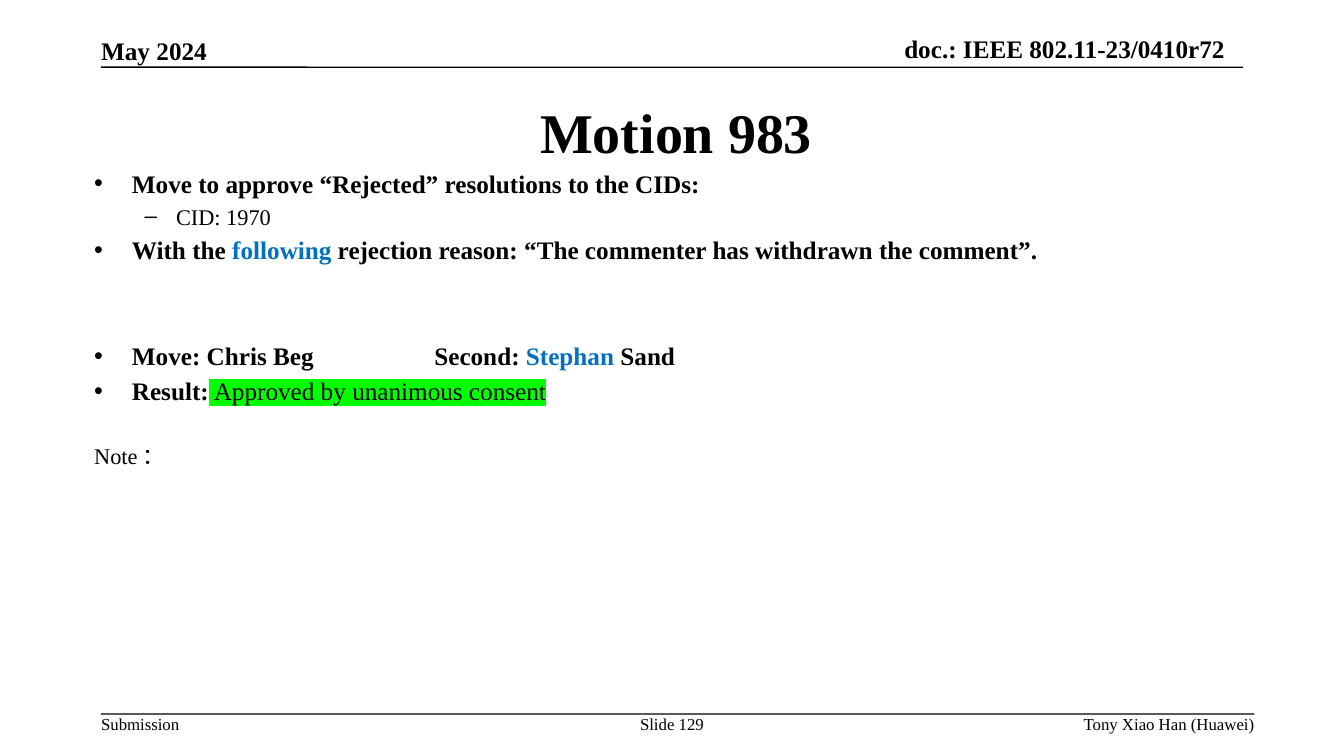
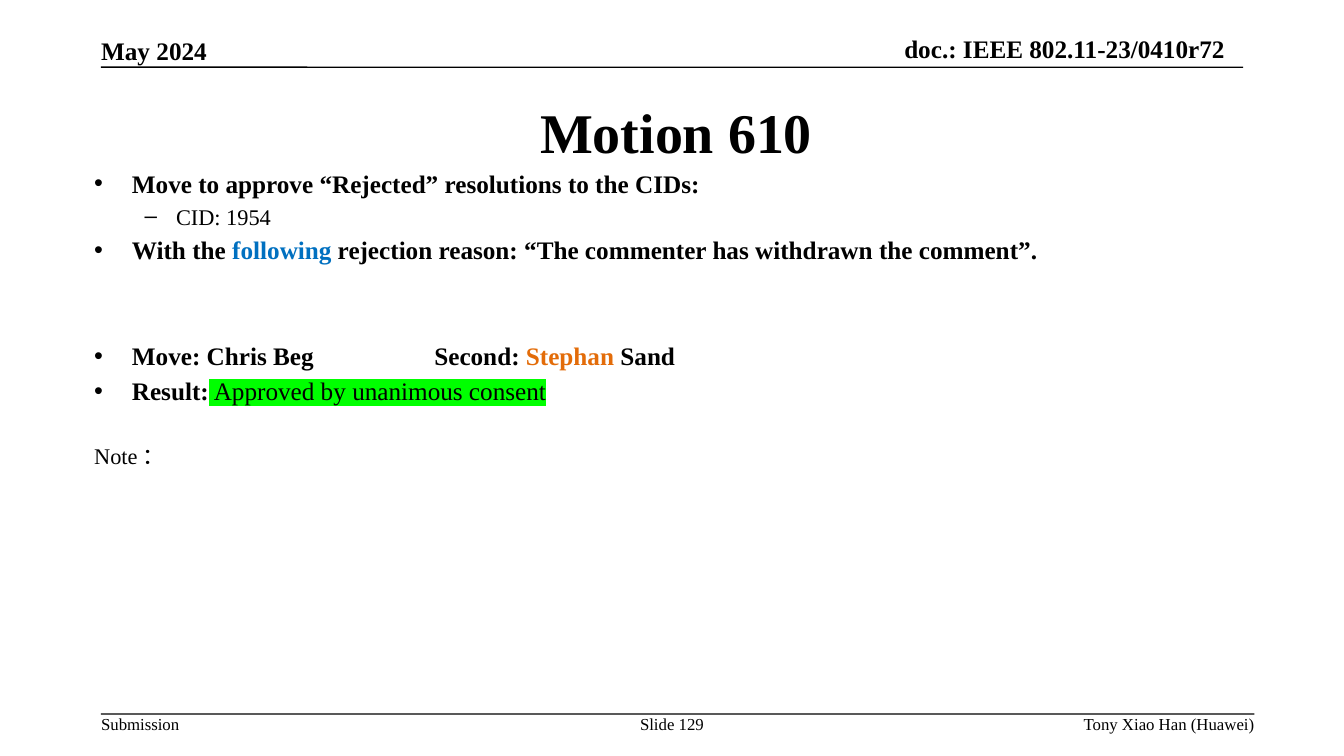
983: 983 -> 610
1970: 1970 -> 1954
Stephan colour: blue -> orange
